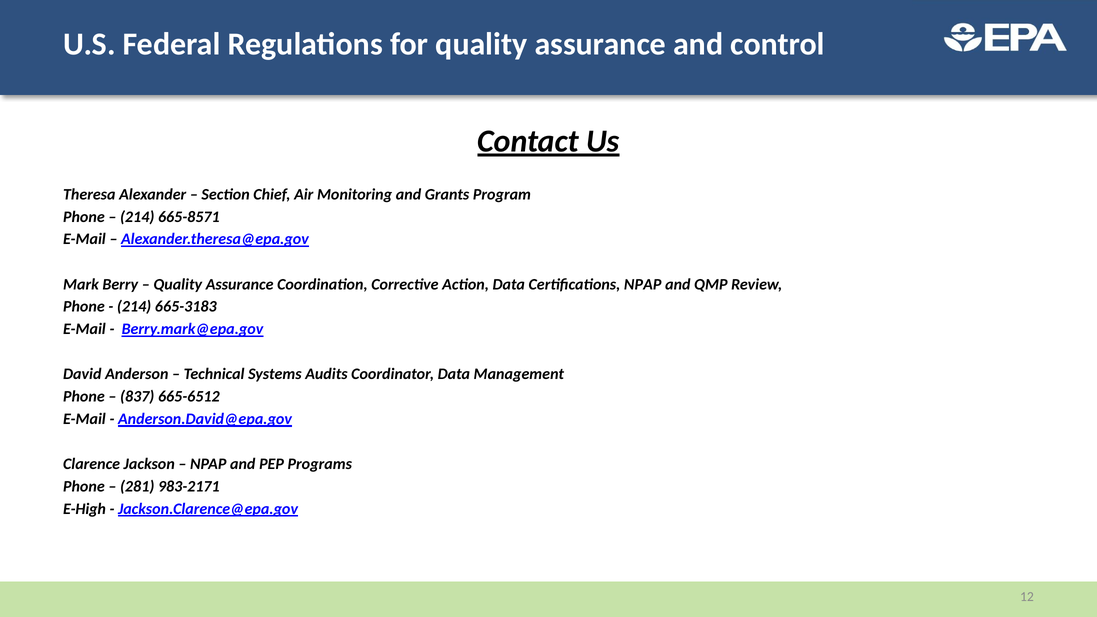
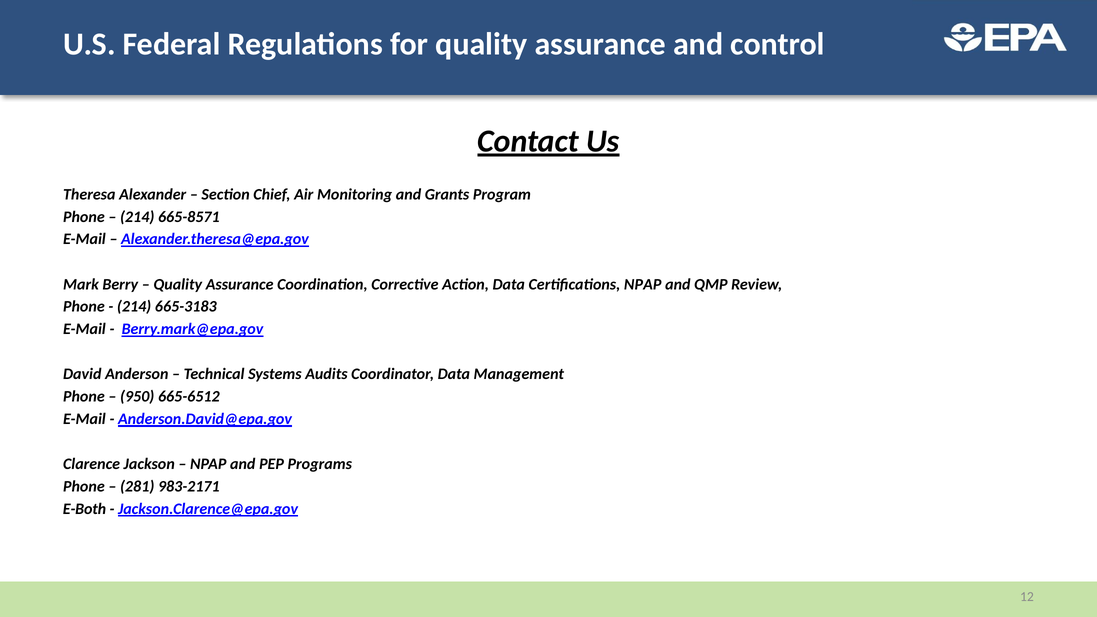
837: 837 -> 950
E-High: E-High -> E-Both
